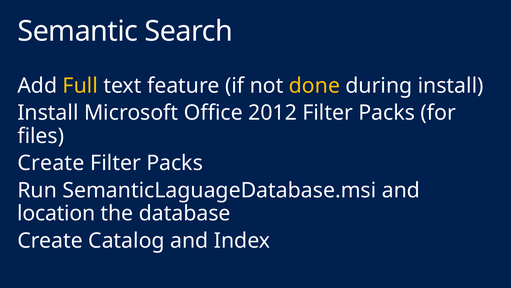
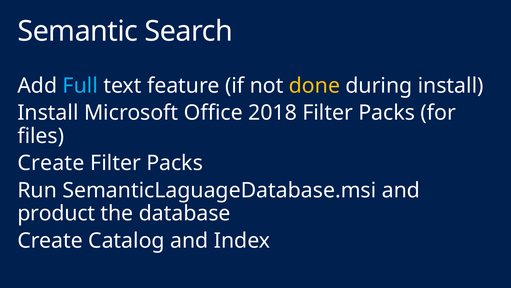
Full colour: yellow -> light blue
2012: 2012 -> 2018
location: location -> product
